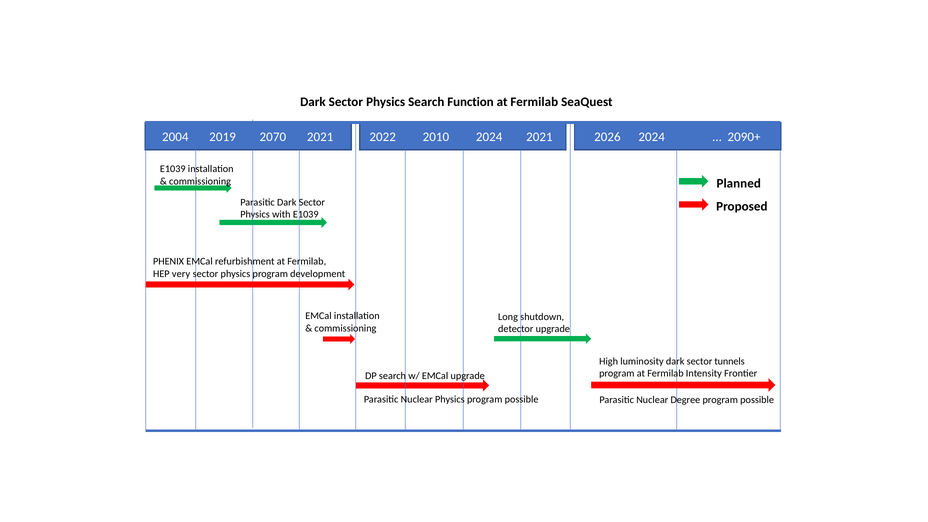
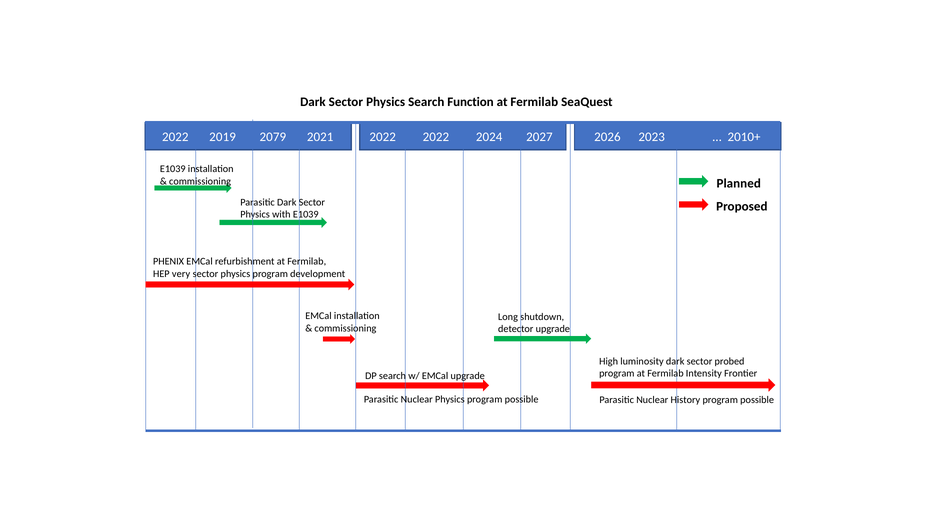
2004 at (175, 137): 2004 -> 2022
2070: 2070 -> 2079
2022 2010: 2010 -> 2022
2024 2021: 2021 -> 2027
2026 2024: 2024 -> 2023
2090+: 2090+ -> 2010+
tunnels: tunnels -> probed
Degree: Degree -> History
